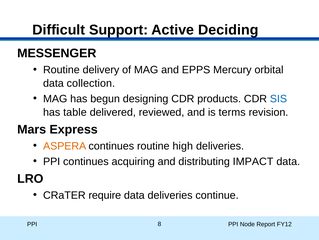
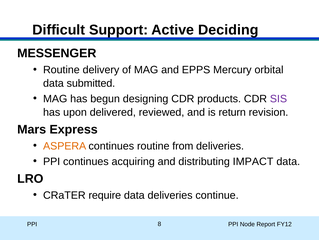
collection: collection -> submitted
SIS colour: blue -> purple
table: table -> upon
terms: terms -> return
high: high -> from
